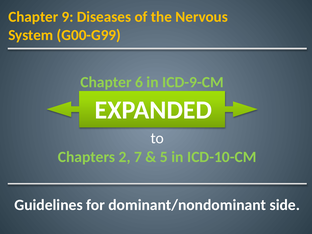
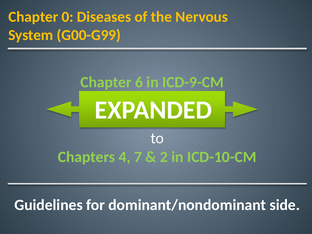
9: 9 -> 0
2: 2 -> 4
5: 5 -> 2
